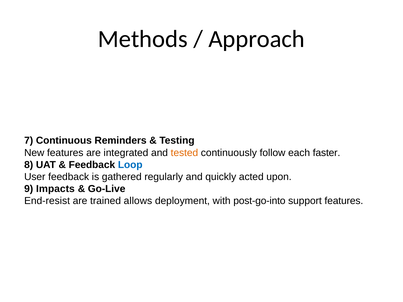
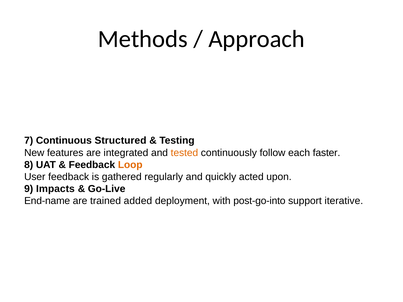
Reminders: Reminders -> Structured
Loop colour: blue -> orange
End-resist: End-resist -> End-name
allows: allows -> added
support features: features -> iterative
